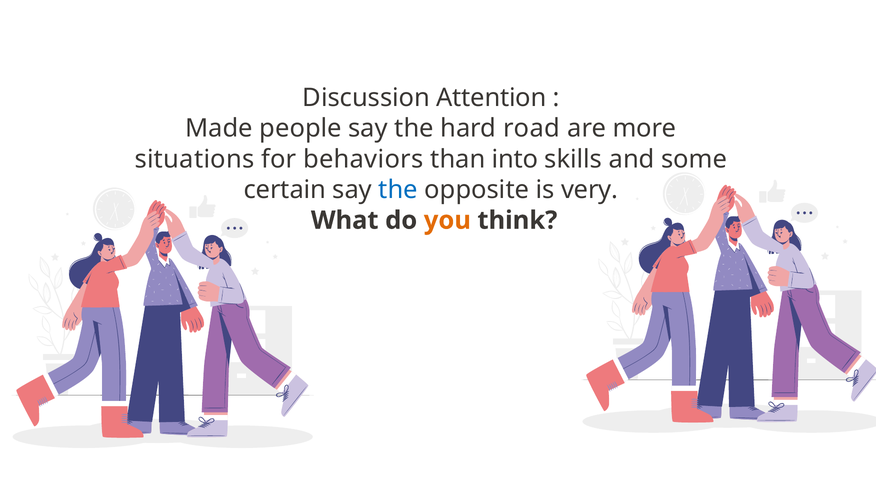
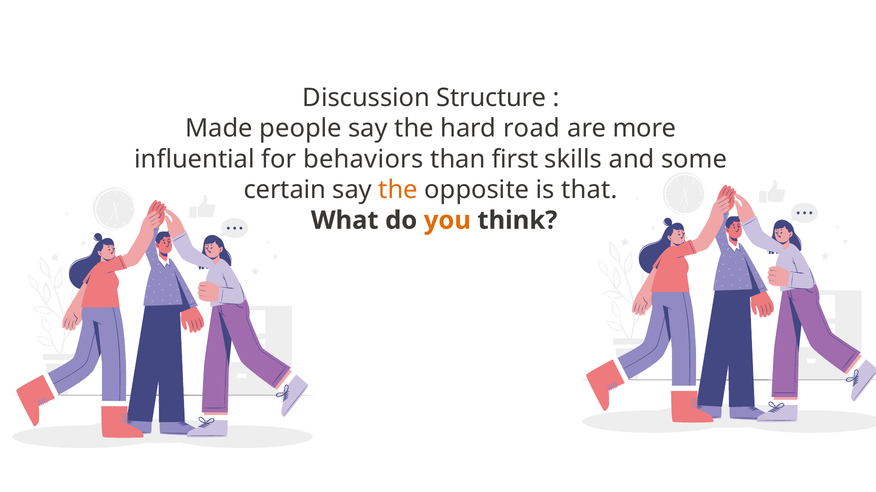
Attention: Attention -> Structure
situations: situations -> influential
into: into -> first
the at (398, 190) colour: blue -> orange
very: very -> that
